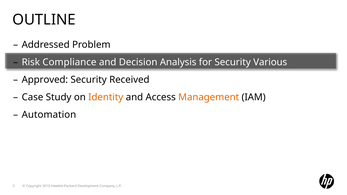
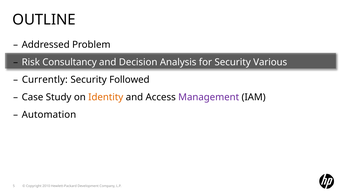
Compliance: Compliance -> Consultancy
Approved: Approved -> Currently
Received: Received -> Followed
Management colour: orange -> purple
